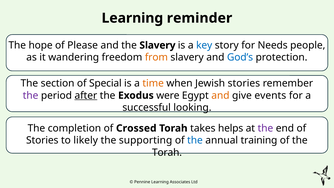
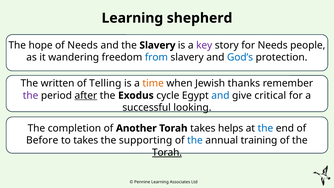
reminder: reminder -> shepherd
of Please: Please -> Needs
key colour: blue -> purple
from colour: orange -> blue
section: section -> written
Special: Special -> Telling
Jewish stories: stories -> thanks
were: were -> cycle
and at (220, 95) colour: orange -> blue
events: events -> critical
Crossed: Crossed -> Another
the at (265, 128) colour: purple -> blue
Stories at (42, 140): Stories -> Before
to likely: likely -> takes
Torah at (167, 152) underline: none -> present
